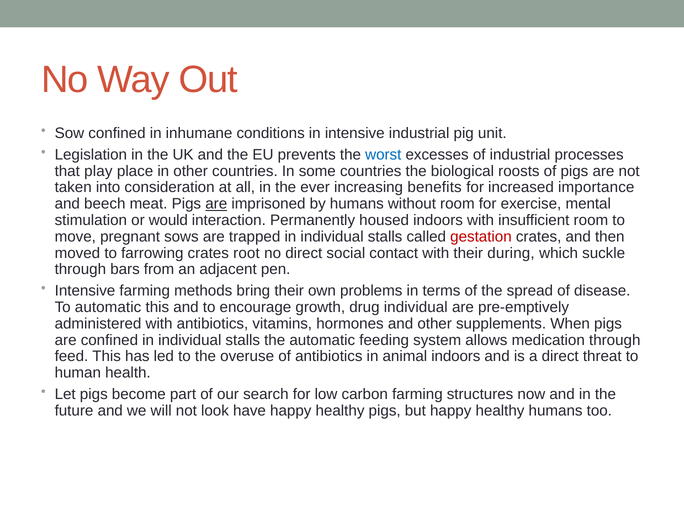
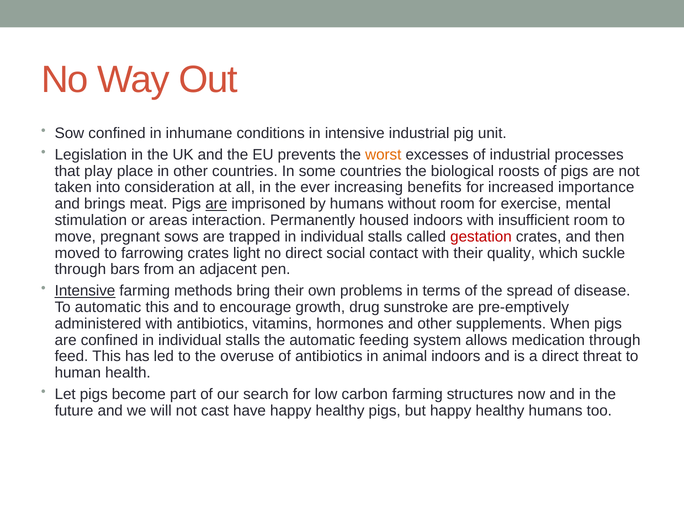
worst colour: blue -> orange
beech: beech -> brings
would: would -> areas
root: root -> light
during: during -> quality
Intensive at (85, 291) underline: none -> present
drug individual: individual -> sunstroke
look: look -> cast
